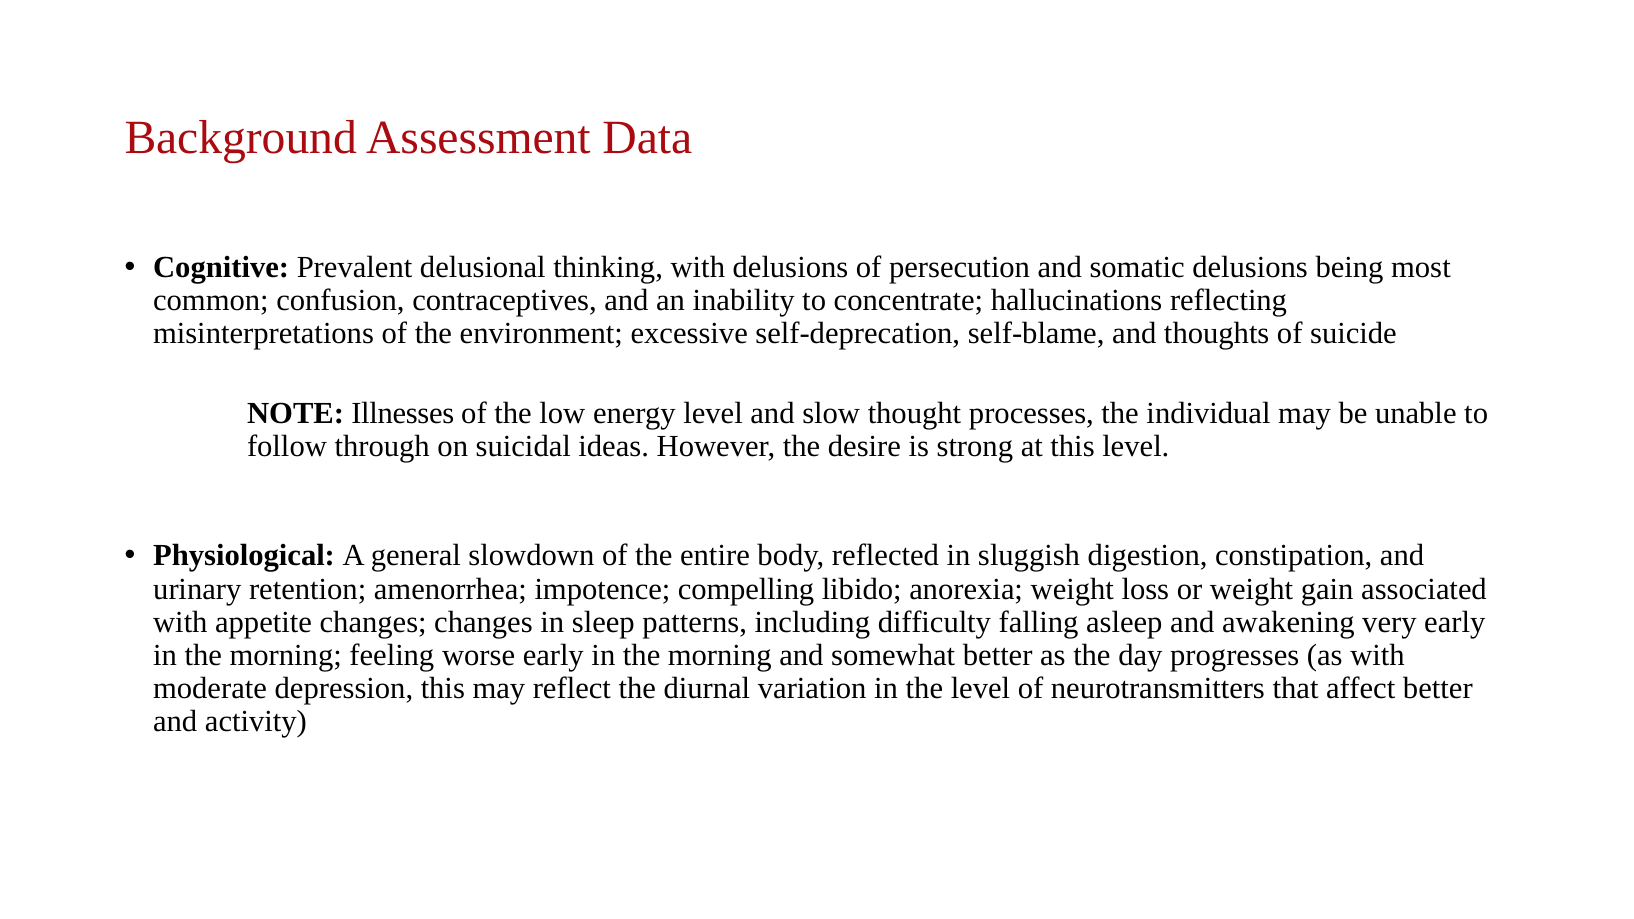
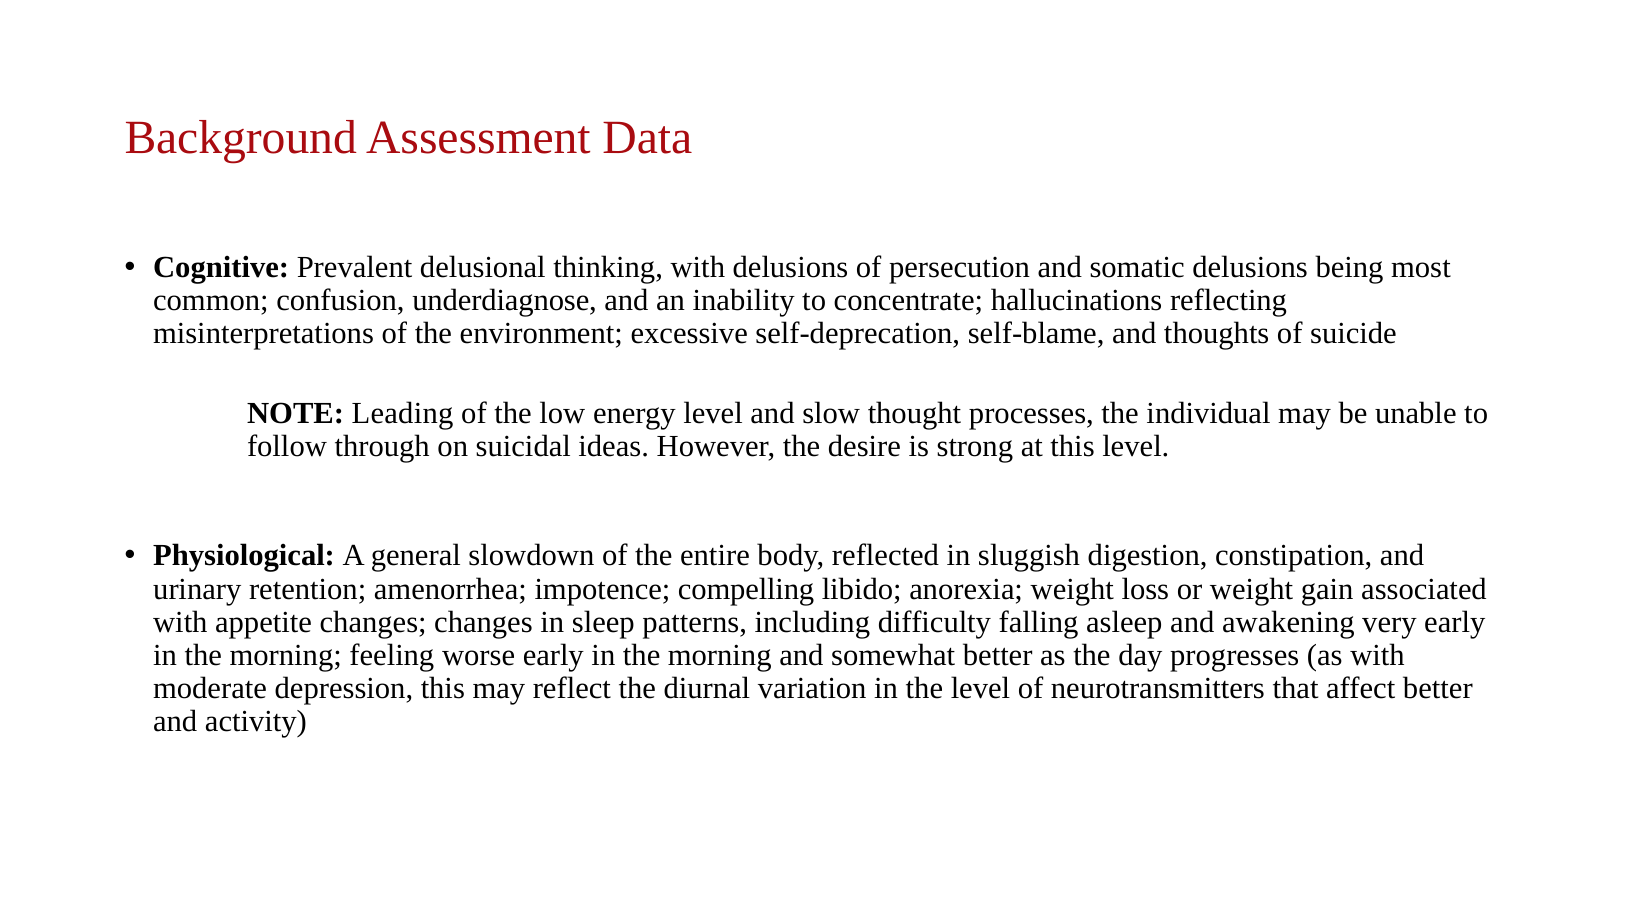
contraceptives: contraceptives -> underdiagnose
Illnesses: Illnesses -> Leading
